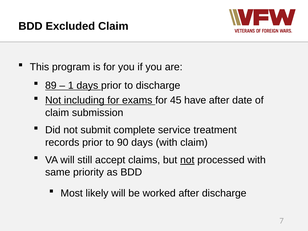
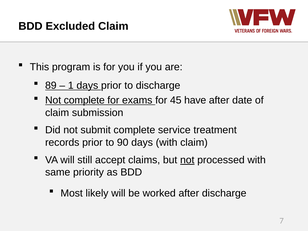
Not including: including -> complete
